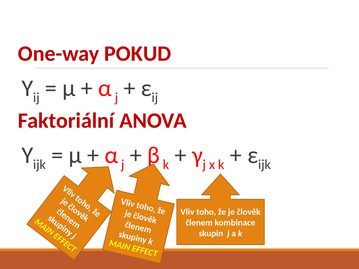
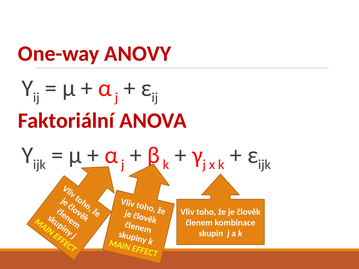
POKUD: POKUD -> ANOVY
